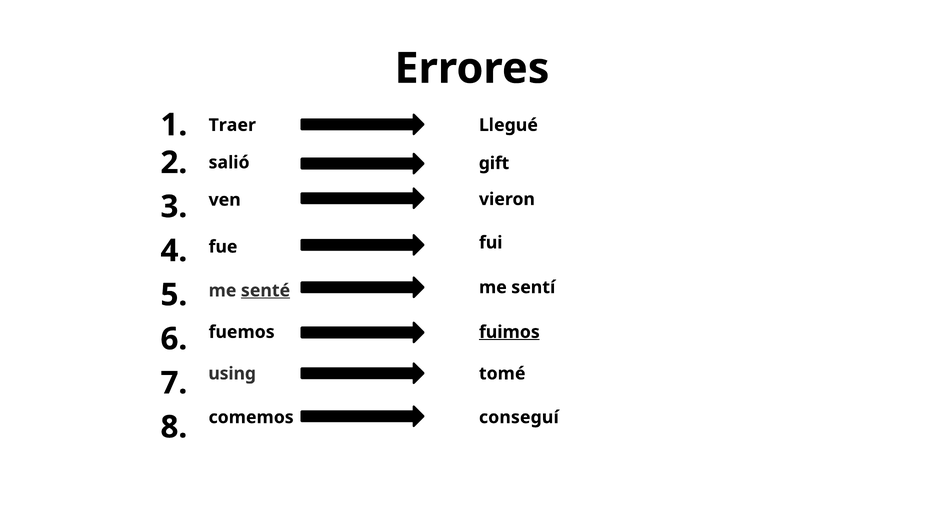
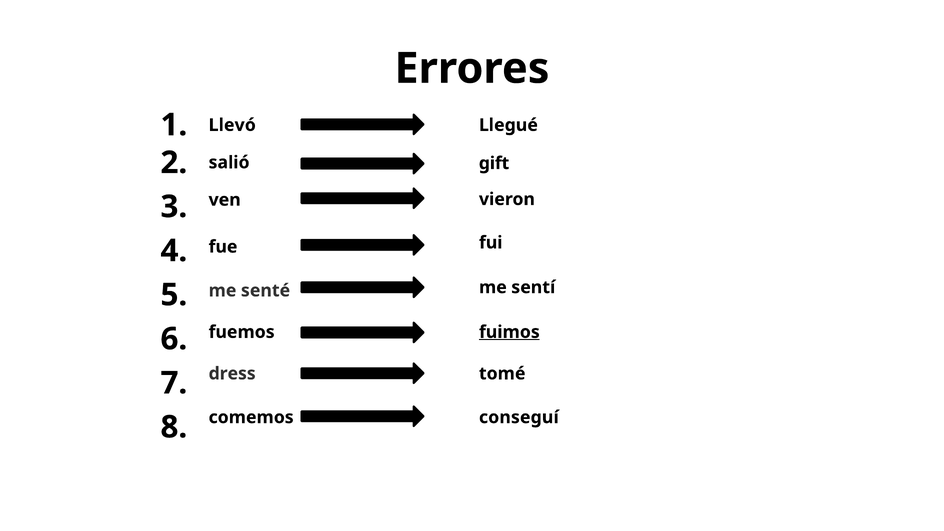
Traer: Traer -> Llevó
senté underline: present -> none
using: using -> dress
